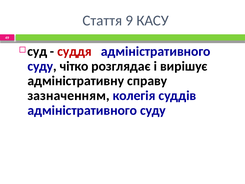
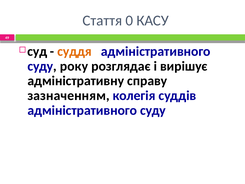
9: 9 -> 0
суддя colour: red -> orange
чітко: чітко -> року
